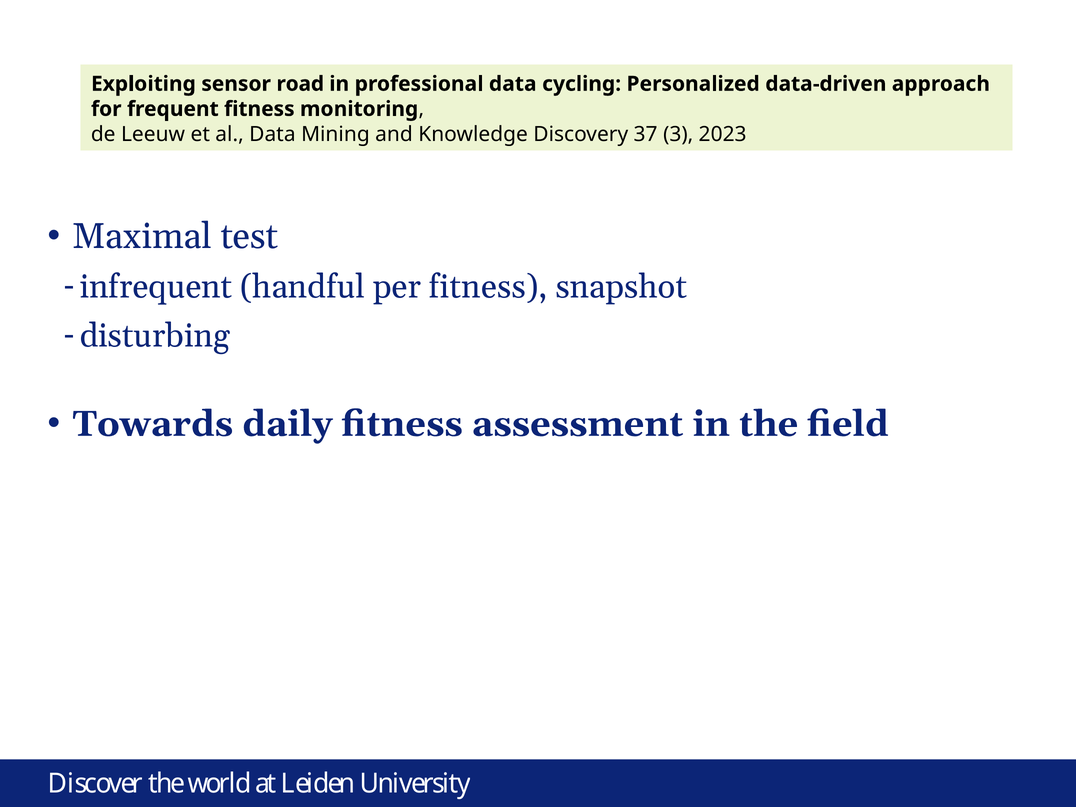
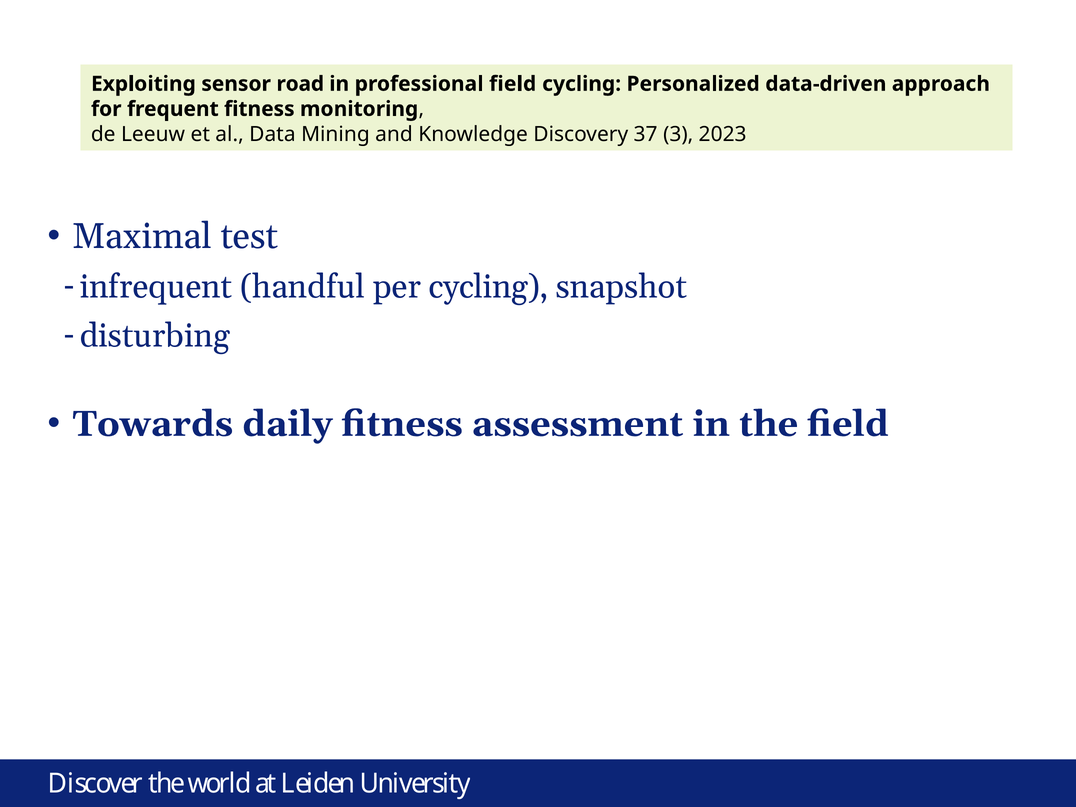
professional data: data -> field
per fitness: fitness -> cycling
